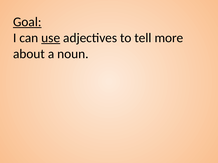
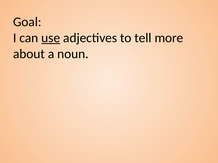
Goal underline: present -> none
